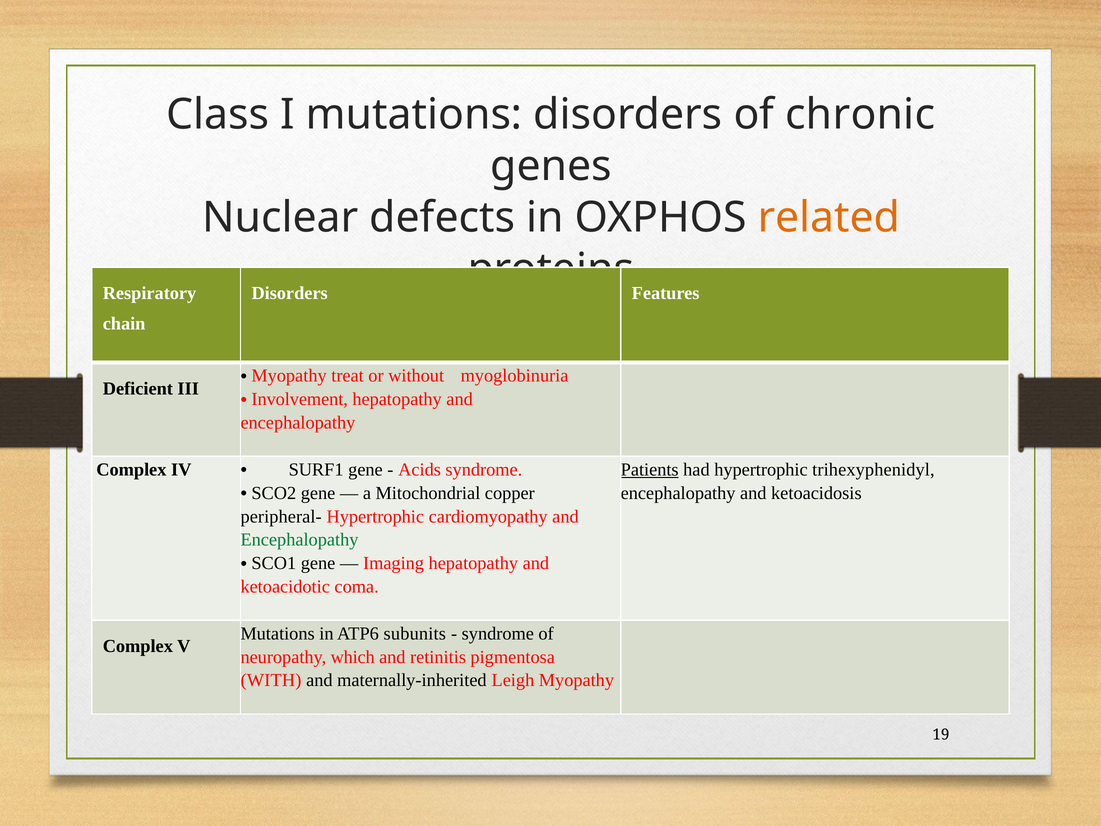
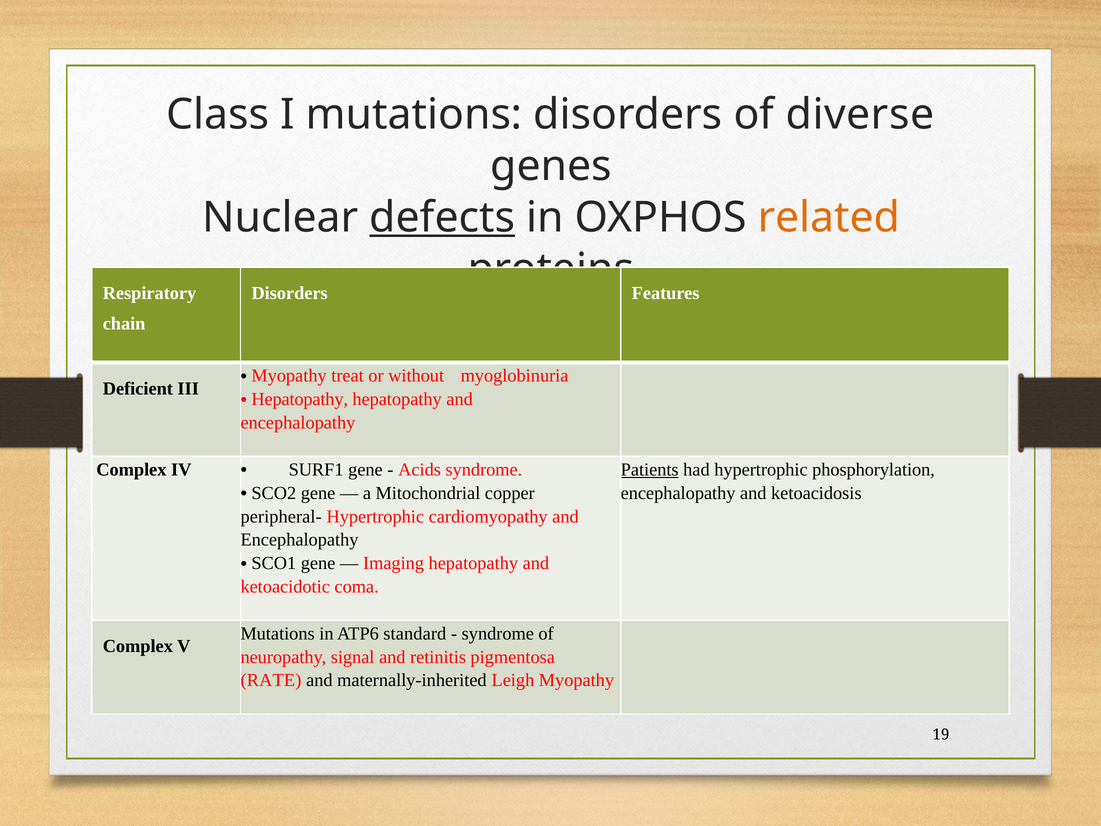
chronic: chronic -> diverse
defects underline: none -> present
Involvement at (300, 399): Involvement -> Hepatopathy
trihexyphenidyl: trihexyphenidyl -> phosphorylation
Encephalopathy at (300, 540) colour: green -> black
subunits: subunits -> standard
which: which -> signal
WITH: WITH -> RATE
